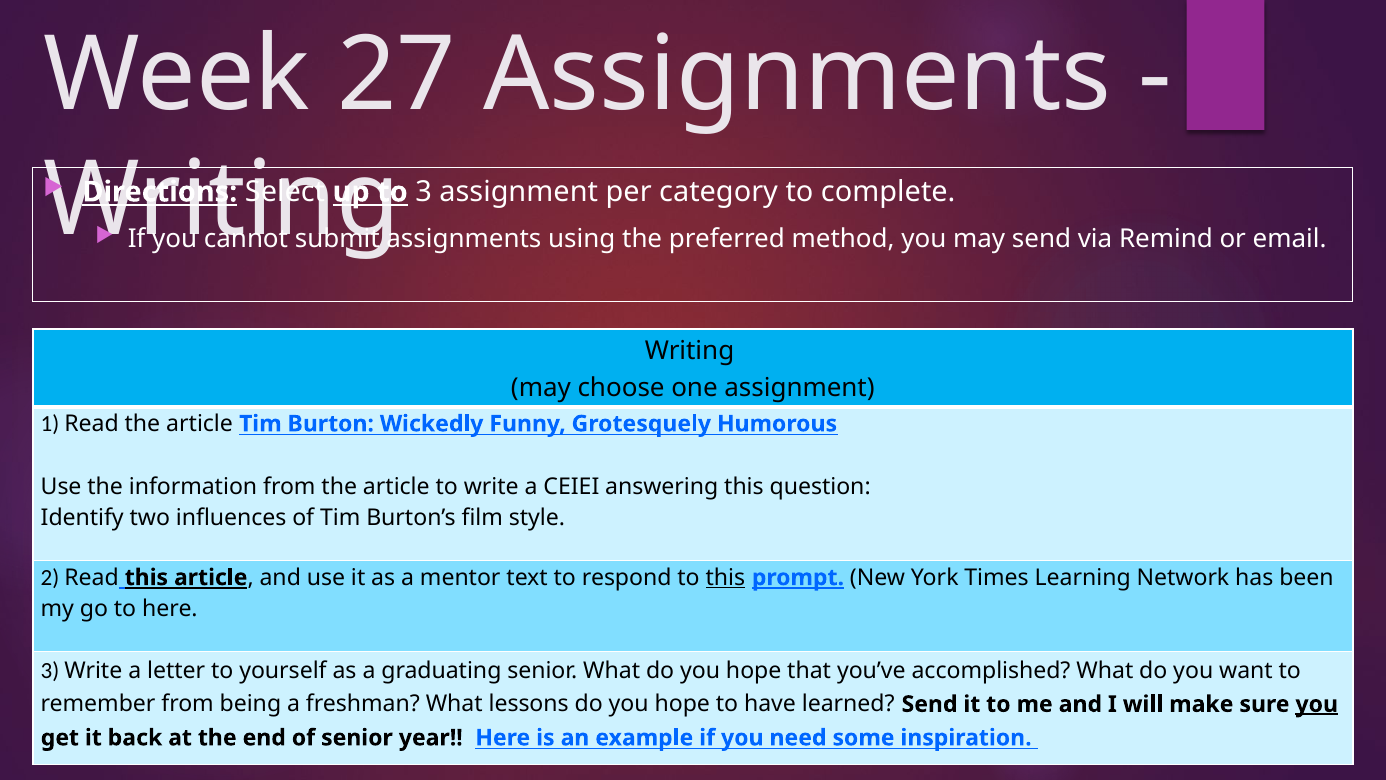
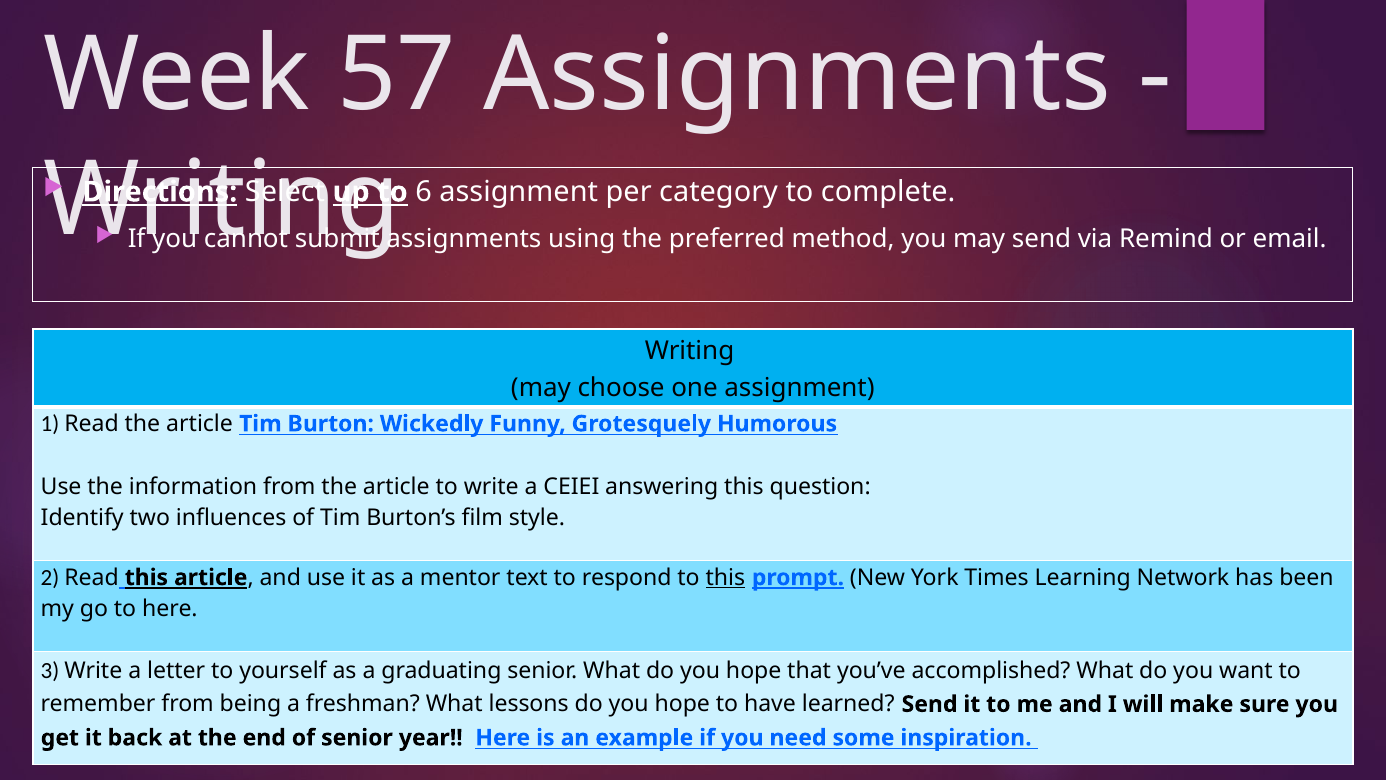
27: 27 -> 57
3 at (424, 192): 3 -> 6
you at (1317, 704) underline: present -> none
